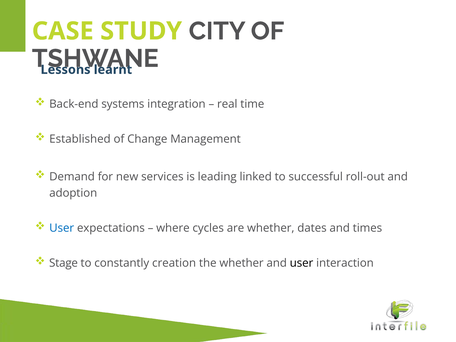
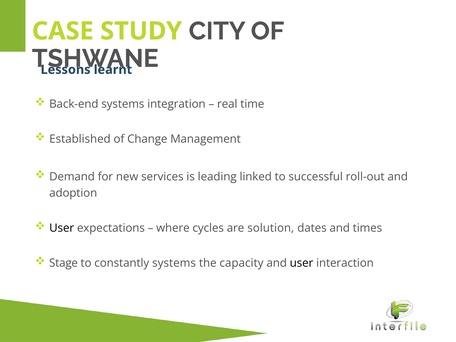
User at (62, 228) colour: blue -> black
are whether: whether -> solution
constantly creation: creation -> systems
the whether: whether -> capacity
